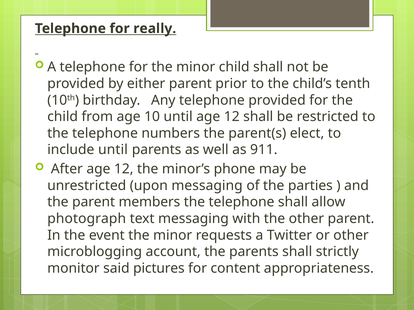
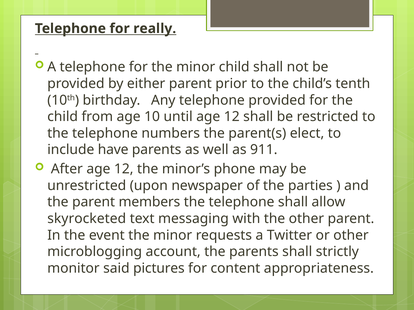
include until: until -> have
upon messaging: messaging -> newspaper
photograph: photograph -> skyrocketed
